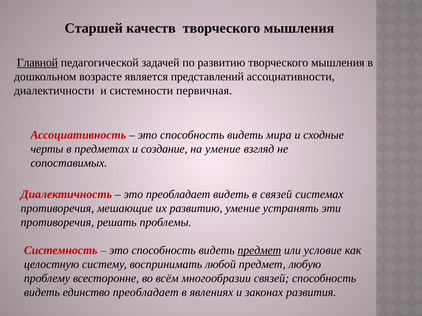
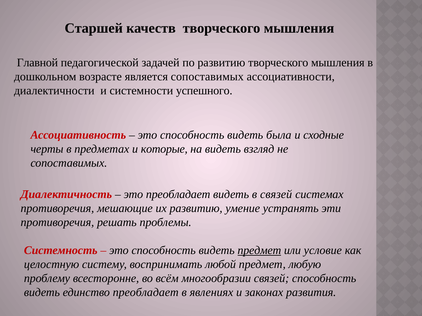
Главной underline: present -> none
является представлений: представлений -> сопоставимых
первичная: первичная -> успешного
мира: мира -> была
создание: создание -> которые
на умение: умение -> видеть
